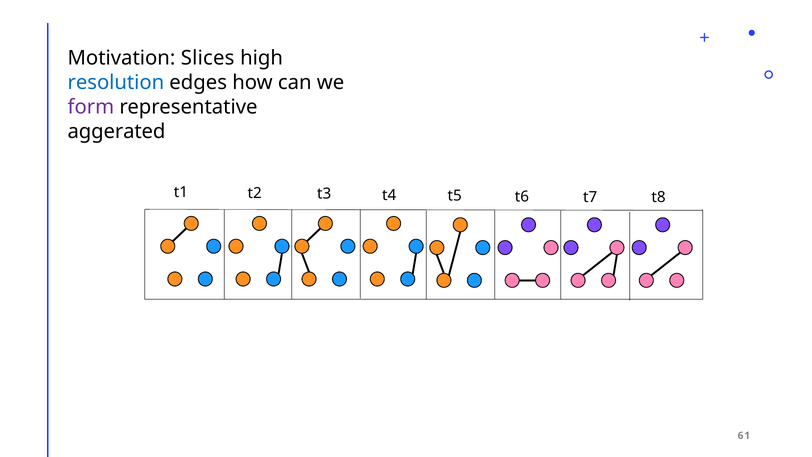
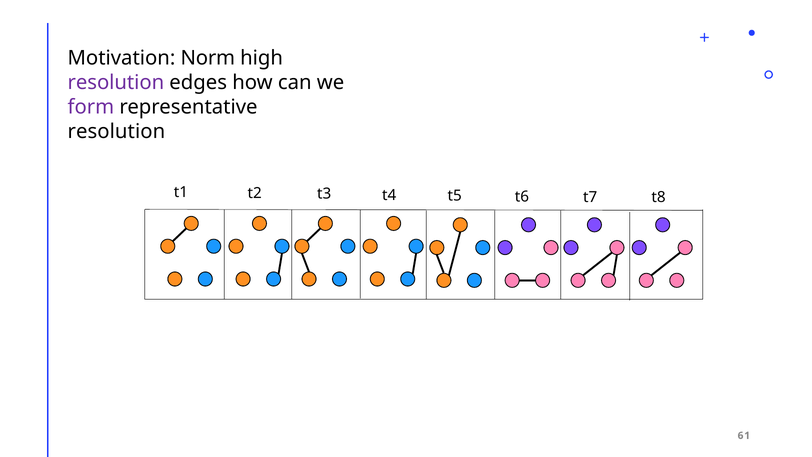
Slices: Slices -> Norm
resolution at (116, 83) colour: blue -> purple
aggerated at (116, 131): aggerated -> resolution
